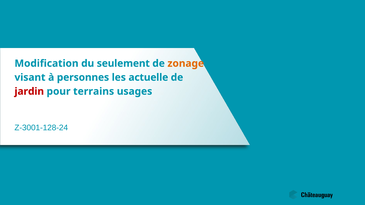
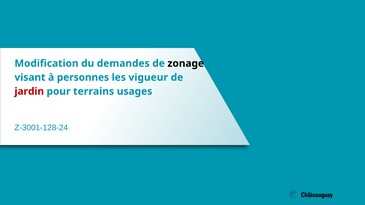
seulement: seulement -> demandes
zonage colour: orange -> black
actuelle: actuelle -> vigueur
